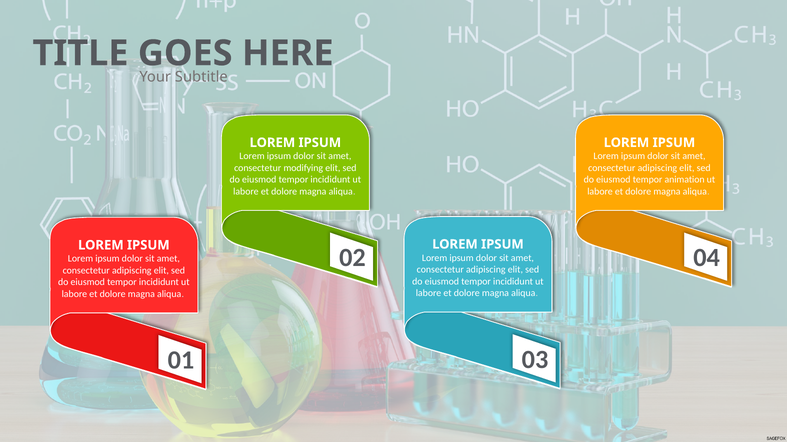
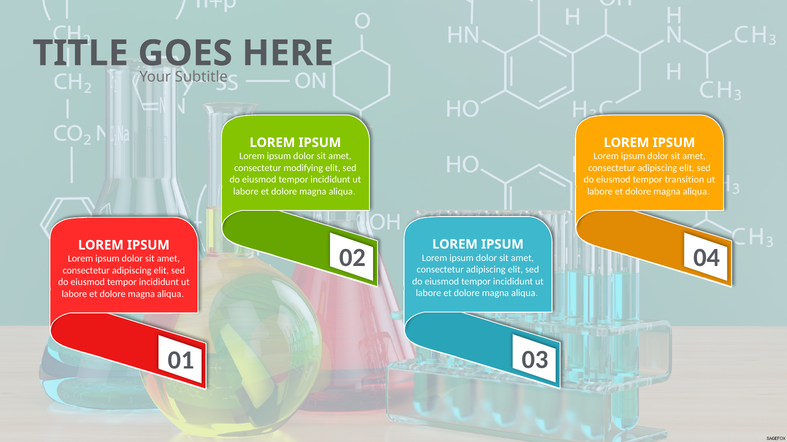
animation: animation -> transition
